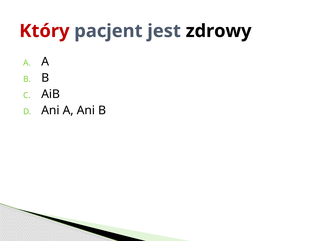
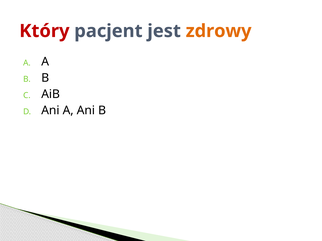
zdrowy colour: black -> orange
